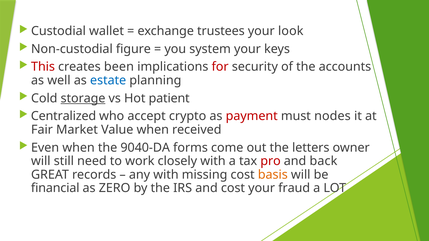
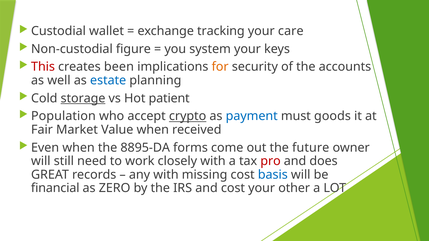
trustees: trustees -> tracking
look: look -> care
for colour: red -> orange
Centralized: Centralized -> Population
crypto underline: none -> present
payment colour: red -> blue
nodes: nodes -> goods
9040-DA: 9040-DA -> 8895-DA
letters: letters -> future
back: back -> does
basis colour: orange -> blue
fraud: fraud -> other
